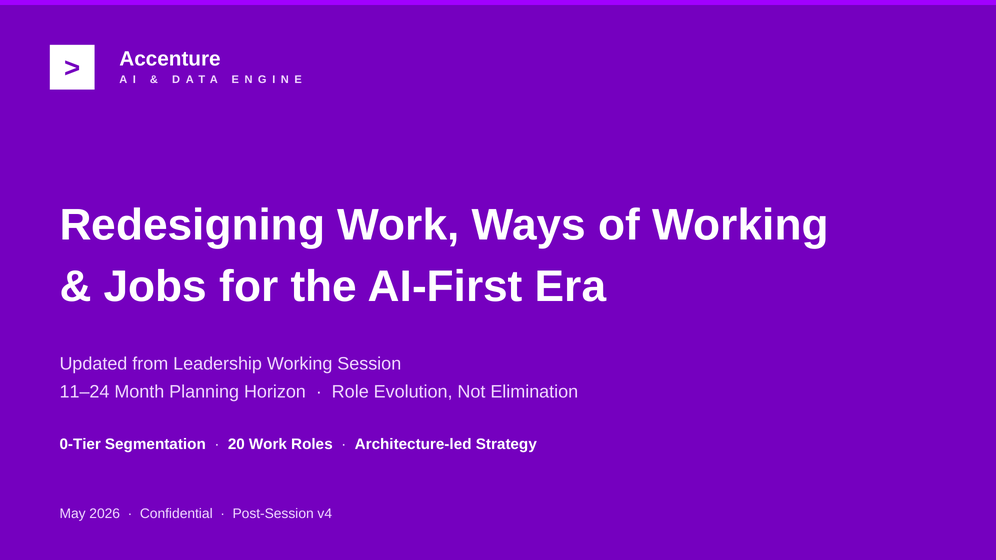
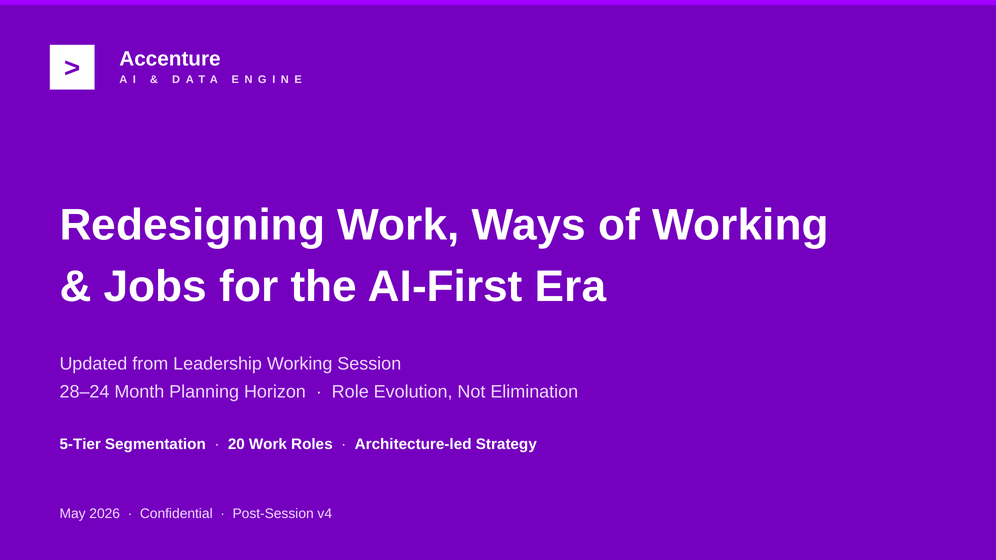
11–24: 11–24 -> 28–24
0-Tier: 0-Tier -> 5-Tier
